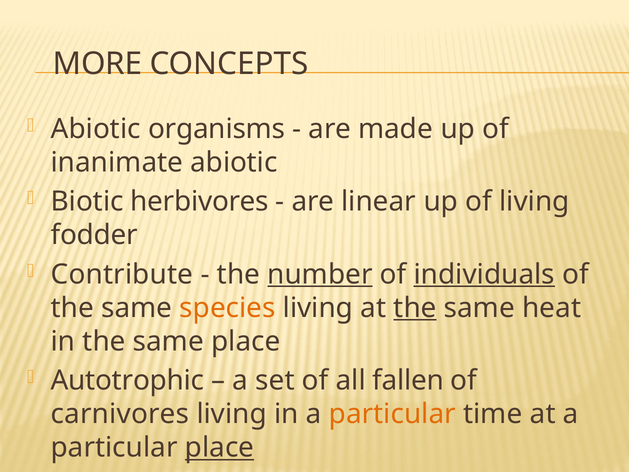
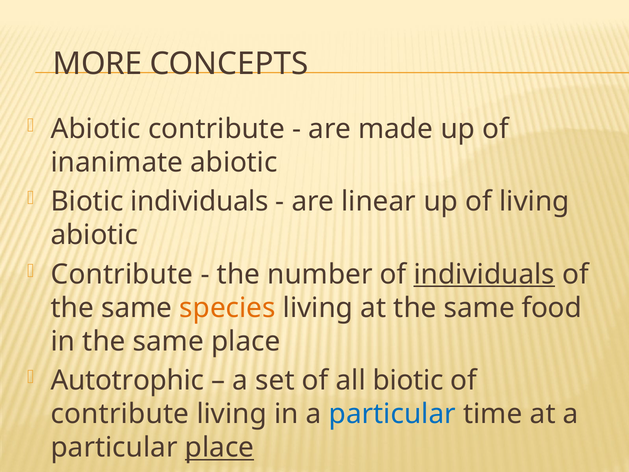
Abiotic organisms: organisms -> contribute
Biotic herbivores: herbivores -> individuals
fodder at (94, 235): fodder -> abiotic
number underline: present -> none
the at (415, 308) underline: present -> none
heat: heat -> food
all fallen: fallen -> biotic
carnivores at (120, 414): carnivores -> contribute
particular at (392, 414) colour: orange -> blue
